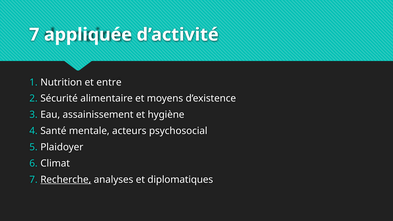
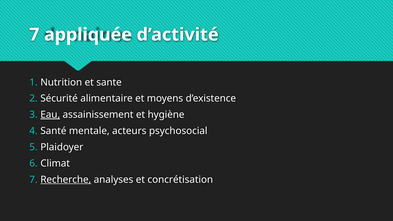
entre: entre -> sante
Eau underline: none -> present
diplomatiques: diplomatiques -> concrétisation
